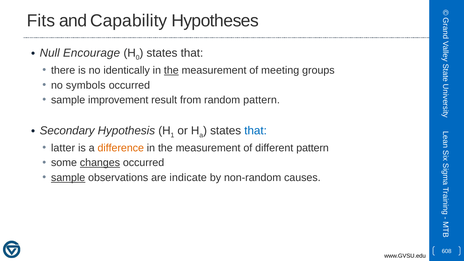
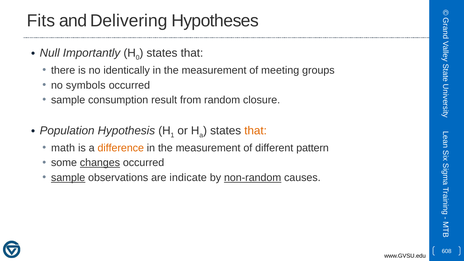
Capability: Capability -> Delivering
Encourage: Encourage -> Importantly
the at (171, 70) underline: present -> none
improvement: improvement -> consumption
random pattern: pattern -> closure
Secondary: Secondary -> Population
that at (256, 131) colour: blue -> orange
latter: latter -> math
non-random underline: none -> present
